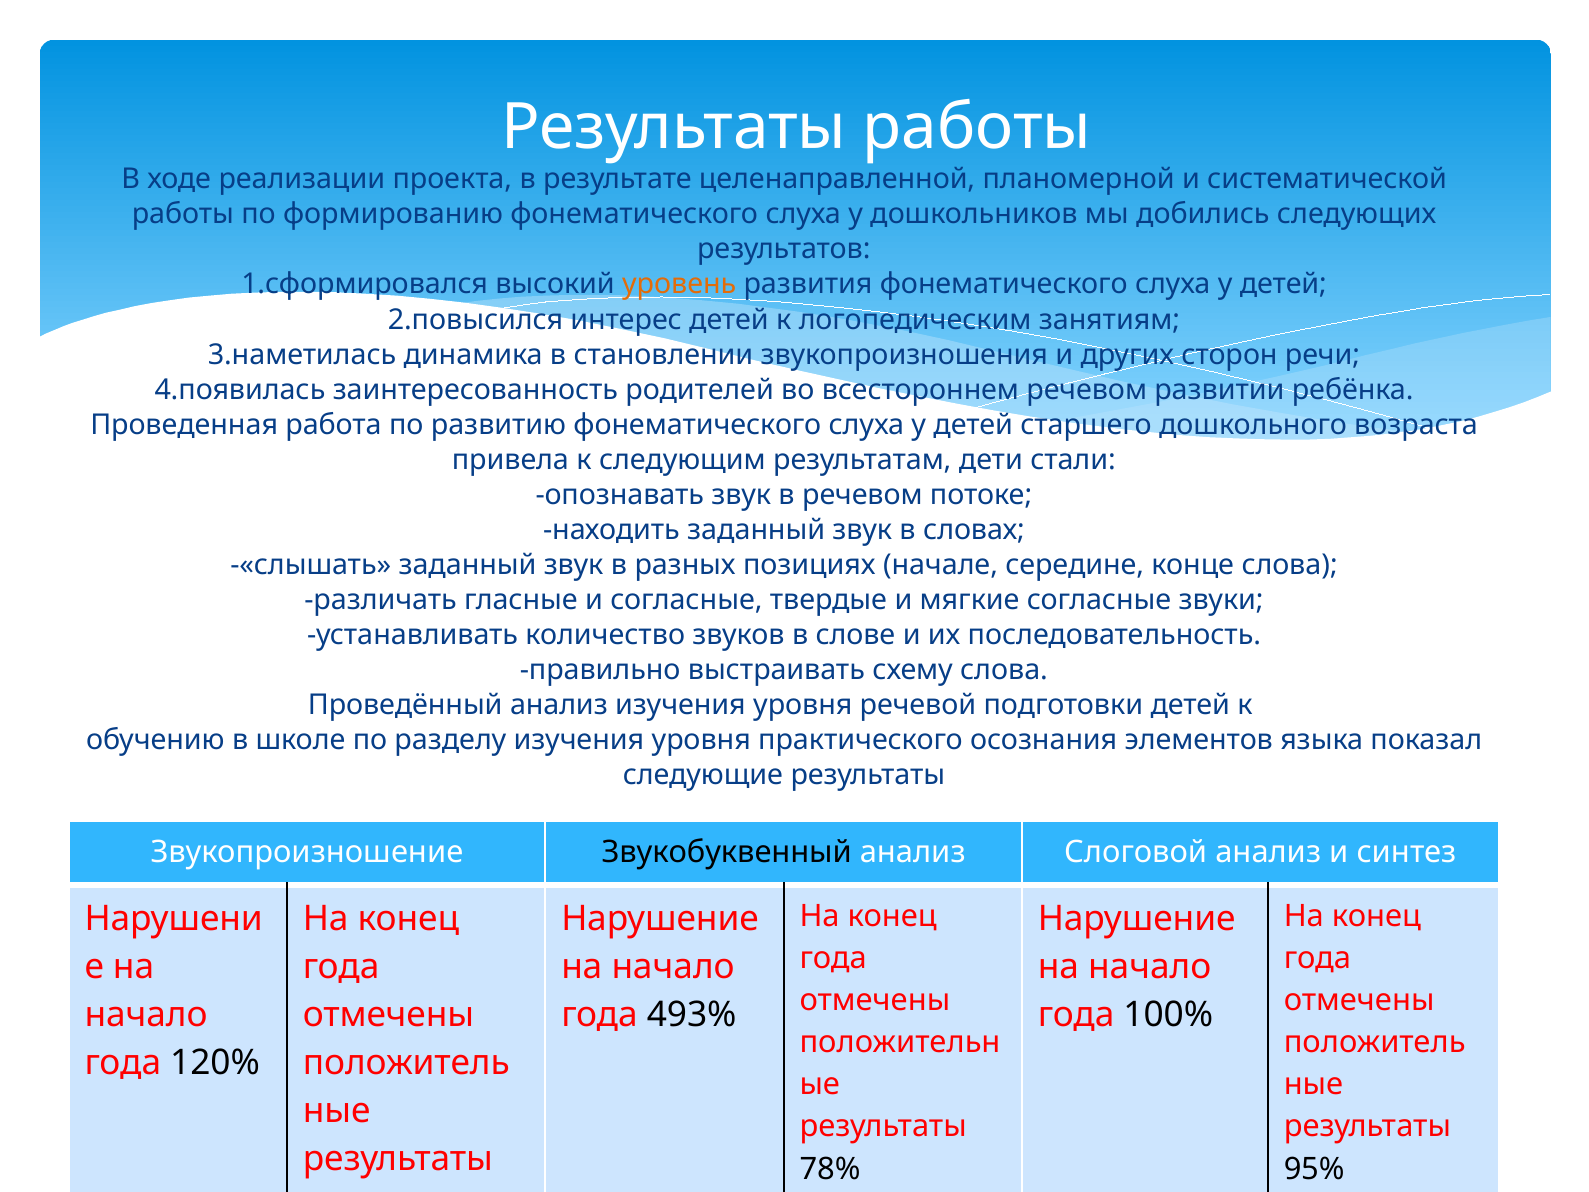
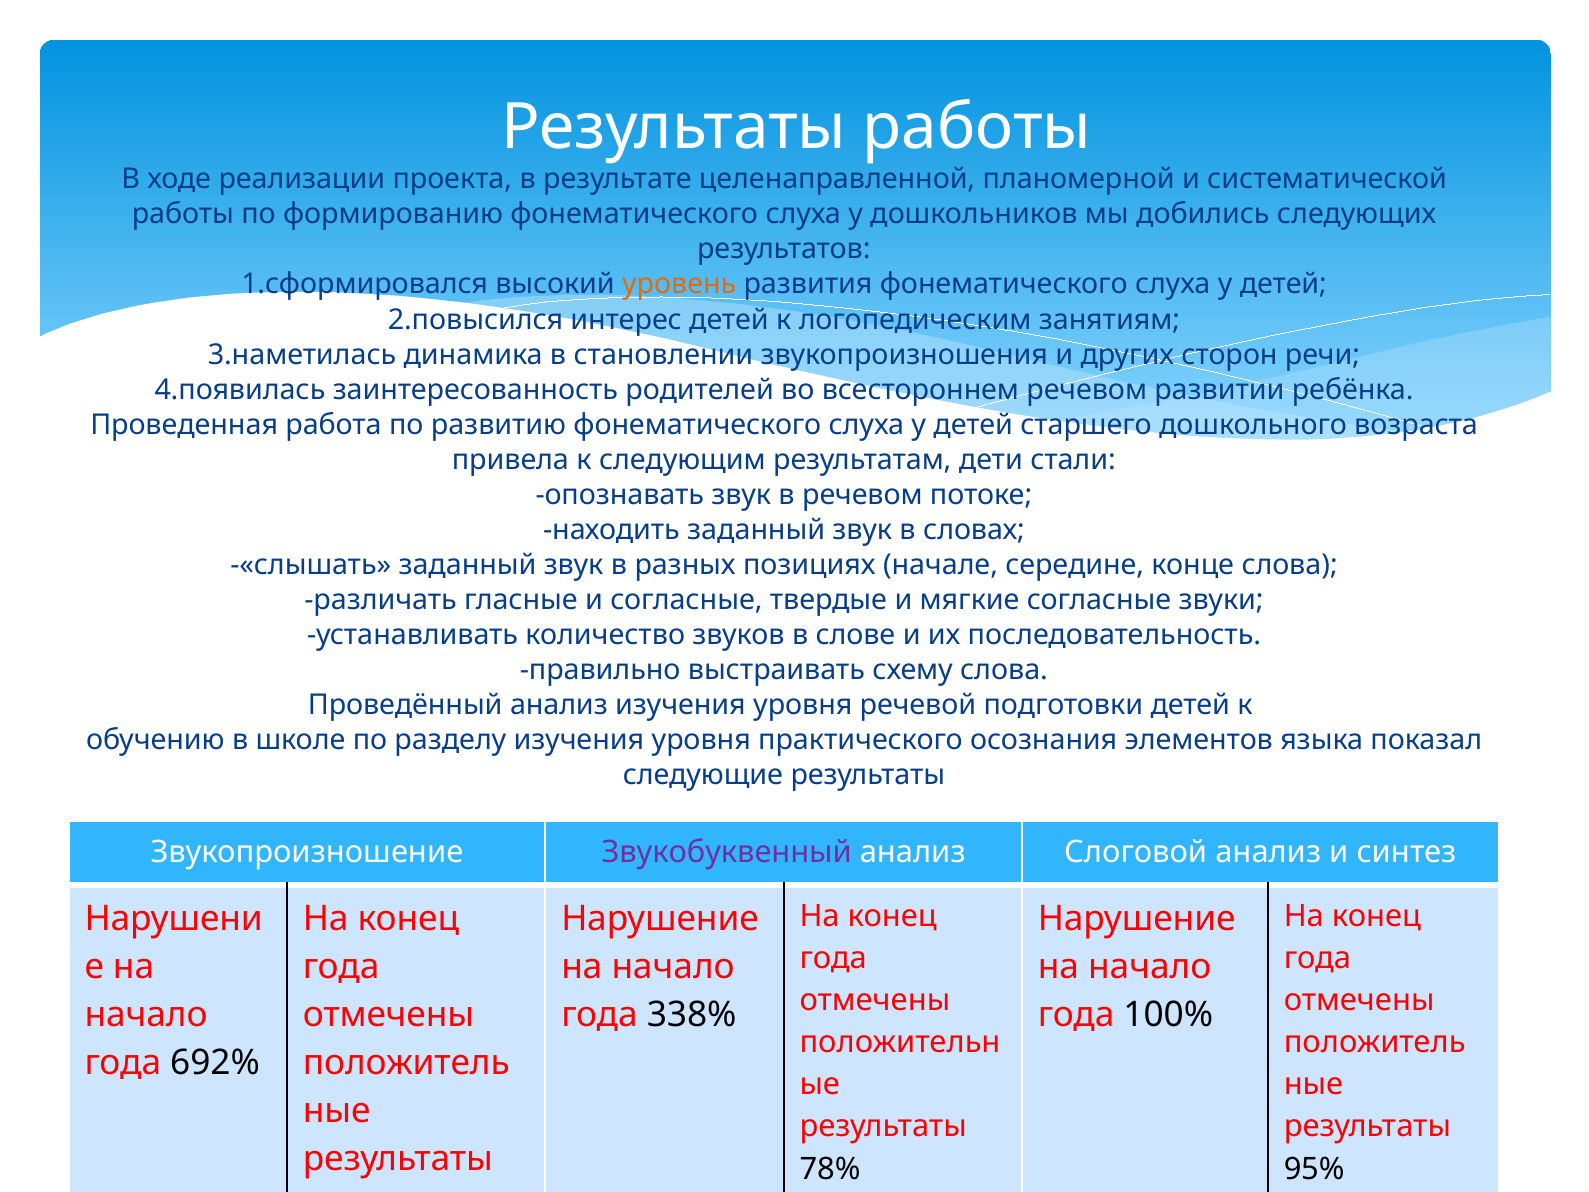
Звукобуквенный colour: black -> purple
493%: 493% -> 338%
120%: 120% -> 692%
